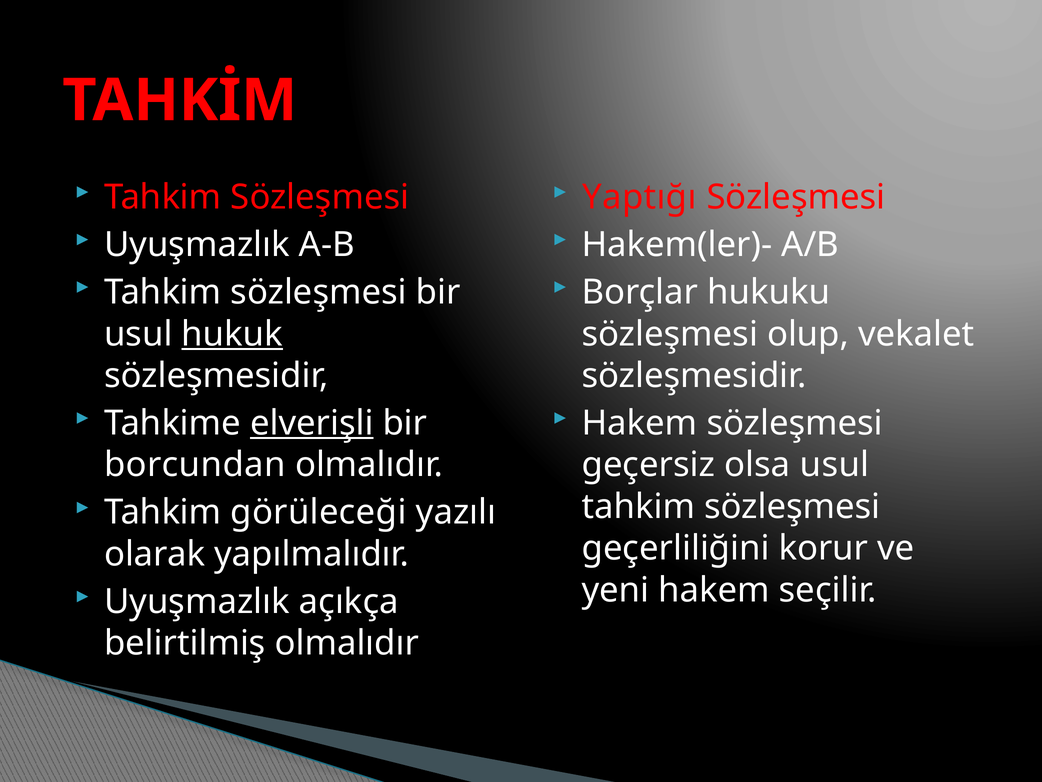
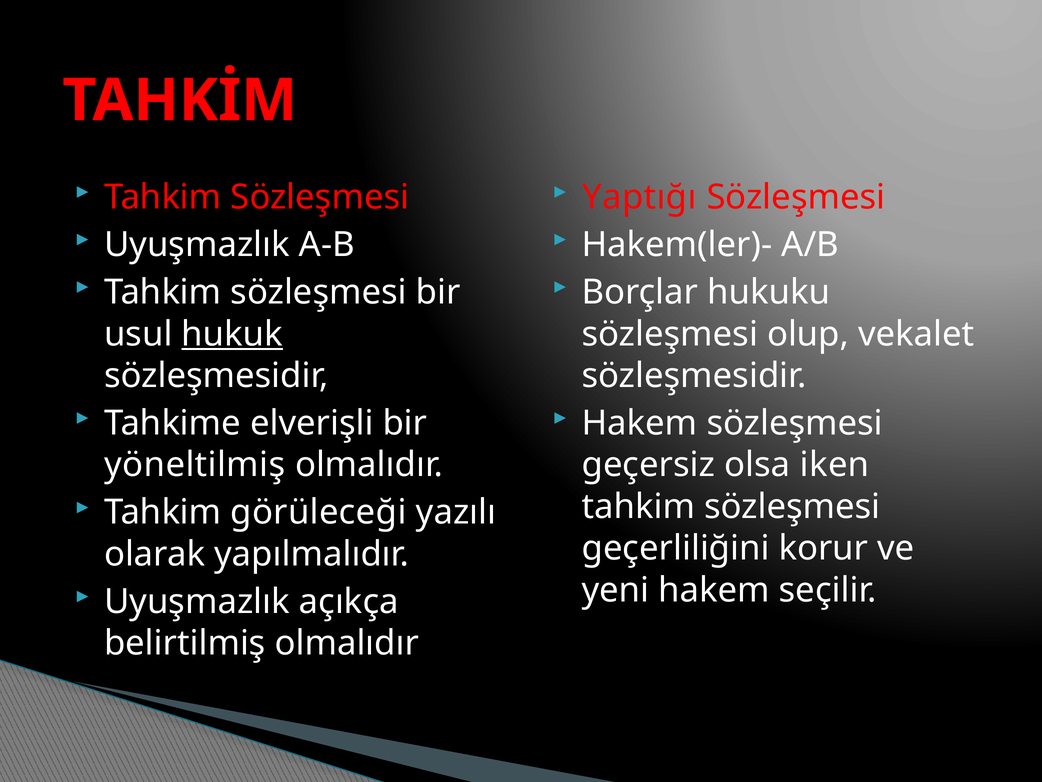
elverişli underline: present -> none
borcundan: borcundan -> yöneltilmiş
olsa usul: usul -> iken
